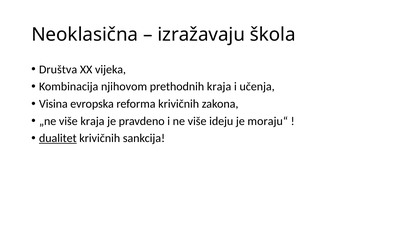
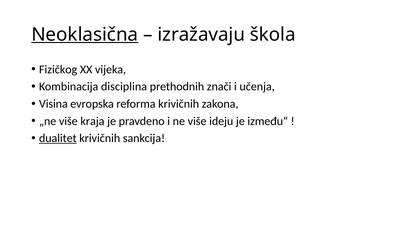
Neoklasična underline: none -> present
Društva: Društva -> Fizičkog
njihovom: njihovom -> disciplina
prethodnih kraja: kraja -> znači
moraju“: moraju“ -> između“
